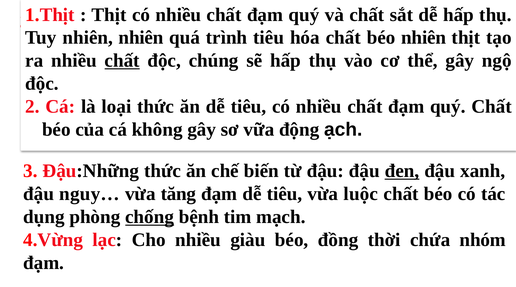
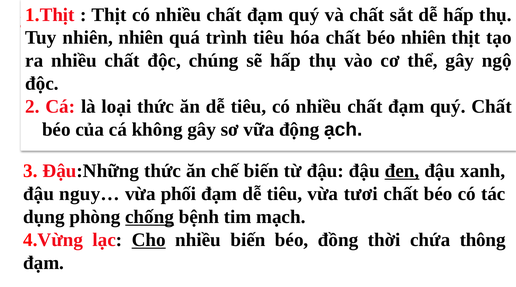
chất at (122, 61) underline: present -> none
vừa tăng: tăng -> phối
luộc: luộc -> tươi
Cho underline: none -> present
nhiều giàu: giàu -> biến
chứa nhóm: nhóm -> thông
